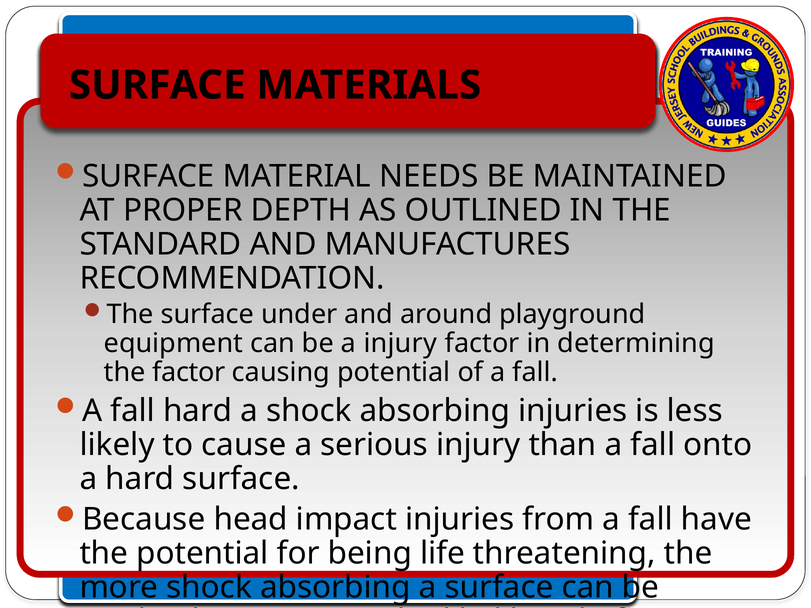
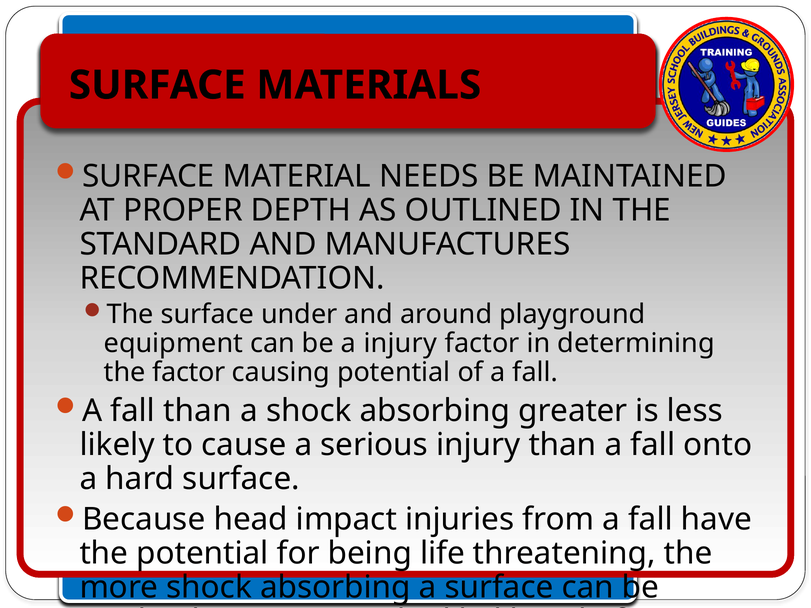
fall hard: hard -> than
absorbing injuries: injuries -> greater
